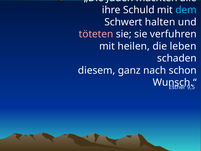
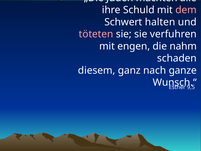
dem colour: light blue -> pink
heilen: heilen -> engen
leben: leben -> nahm
schon: schon -> ganze
